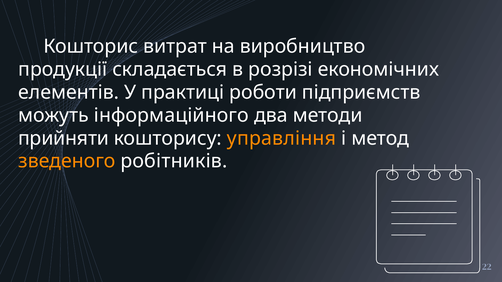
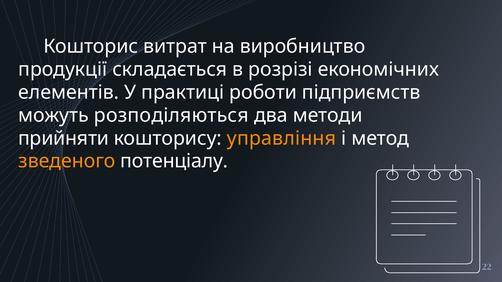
інформаційного: інформаційного -> розподіляються
робітників: робітників -> потенціалу
